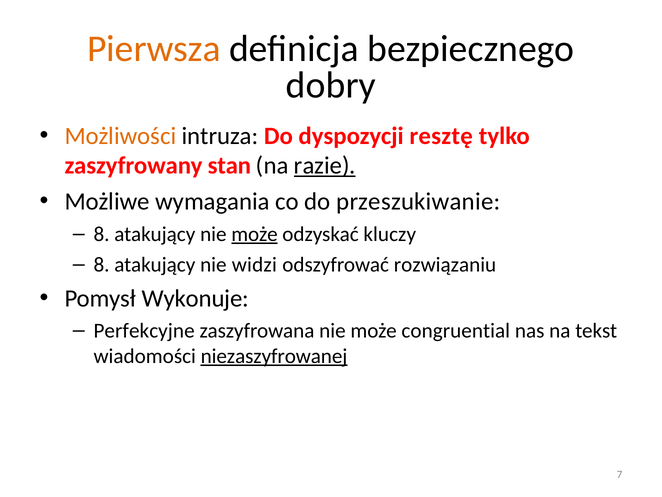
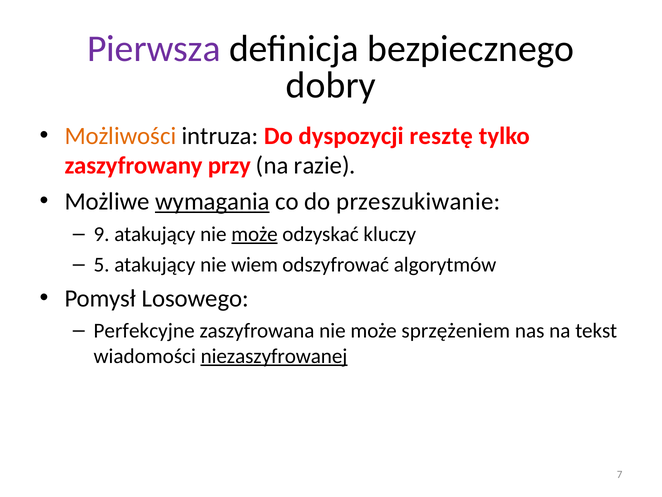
Pierwsza colour: orange -> purple
stan: stan -> przy
razie underline: present -> none
wymagania underline: none -> present
8 at (102, 234): 8 -> 9
8 at (102, 264): 8 -> 5
widzi: widzi -> wiem
rozwiązaniu: rozwiązaniu -> algorytmów
Wykonuje: Wykonuje -> Losowego
congruential: congruential -> sprzężeniem
